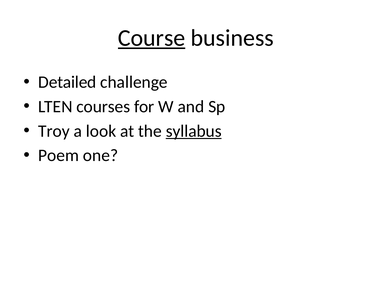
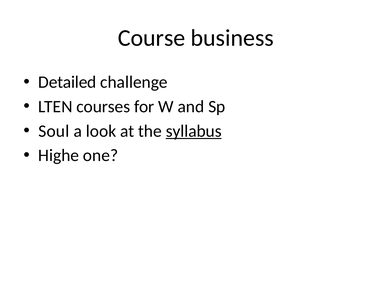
Course underline: present -> none
Troy: Troy -> Soul
Poem: Poem -> Highe
